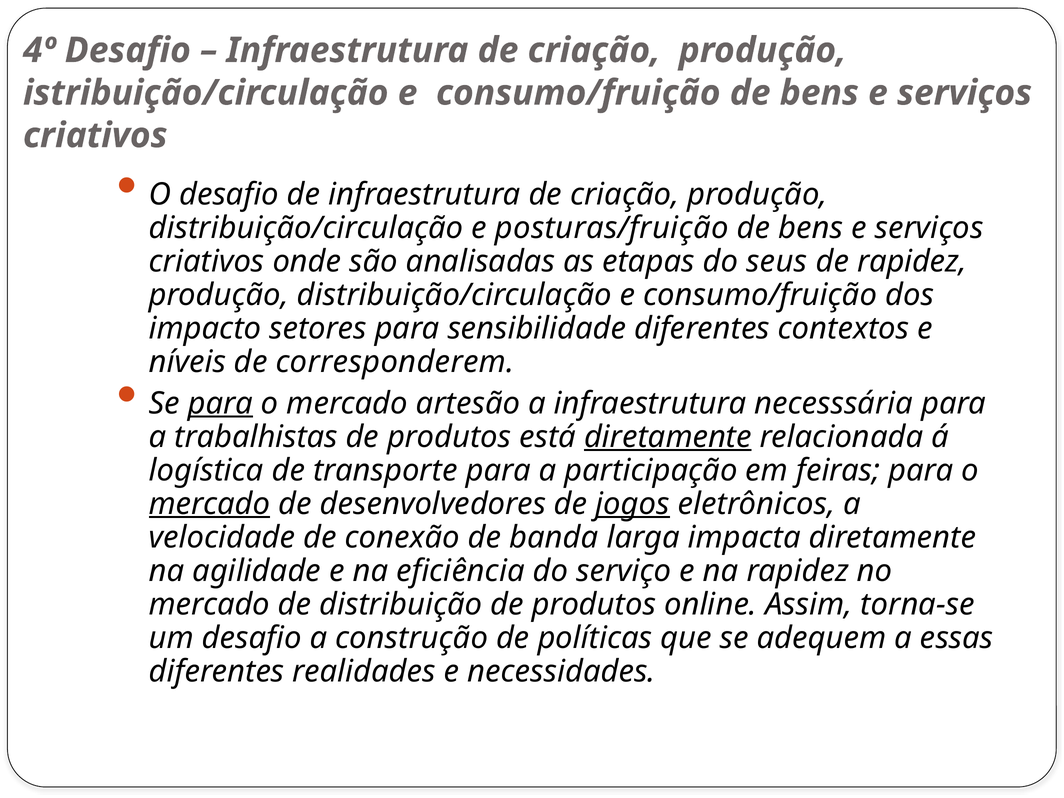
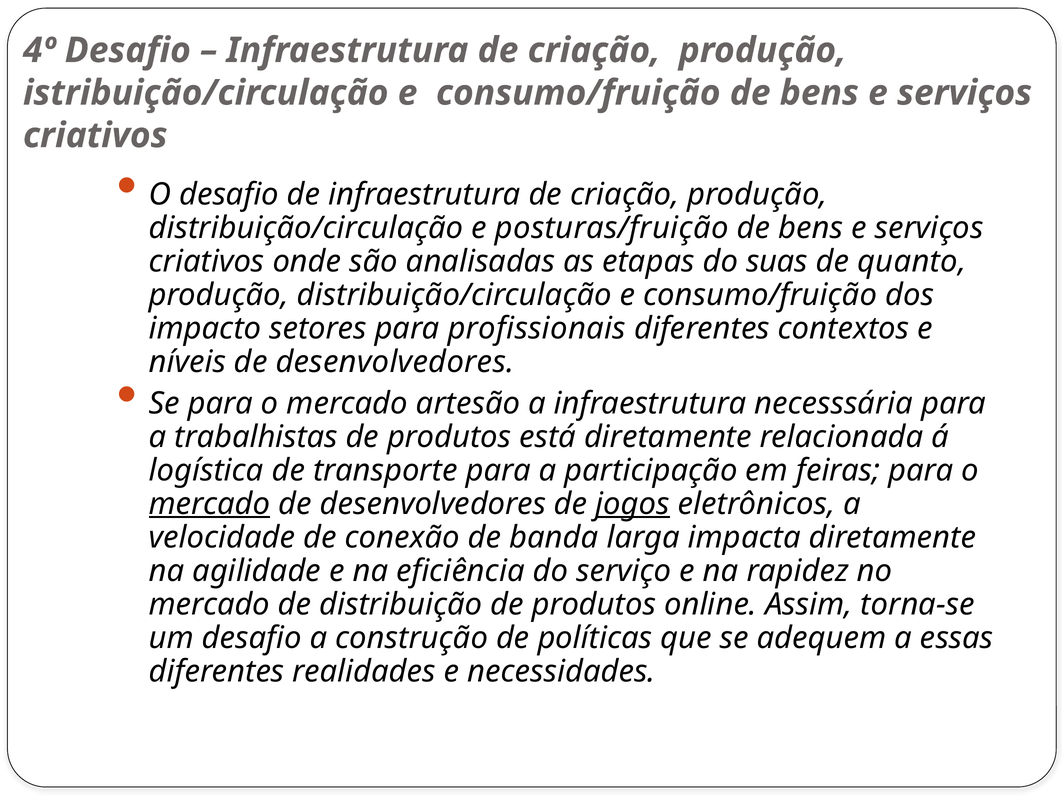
seus: seus -> suas
de rapidez: rapidez -> quanto
sensibilidade: sensibilidade -> profissionais
níveis de corresponderem: corresponderem -> desenvolvedores
para at (221, 403) underline: present -> none
diretamente at (668, 437) underline: present -> none
